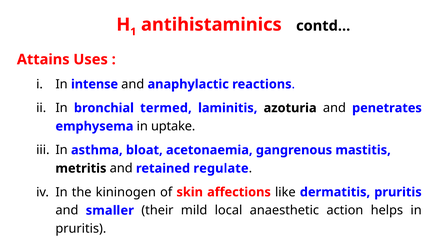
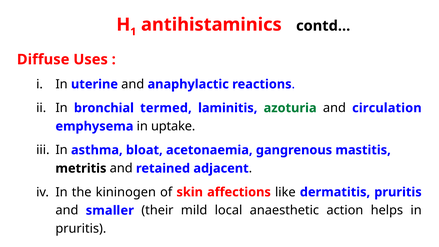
Attains: Attains -> Diffuse
intense: intense -> uterine
azoturia colour: black -> green
penetrates: penetrates -> circulation
regulate: regulate -> adjacent
